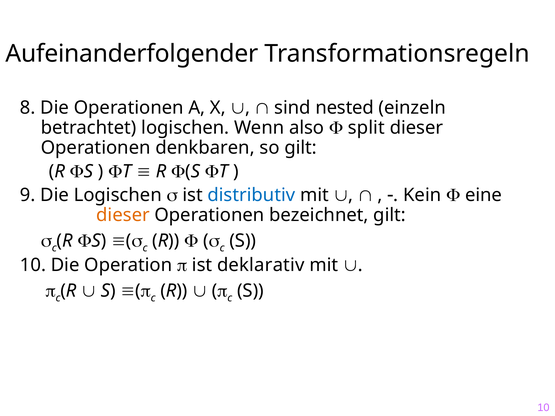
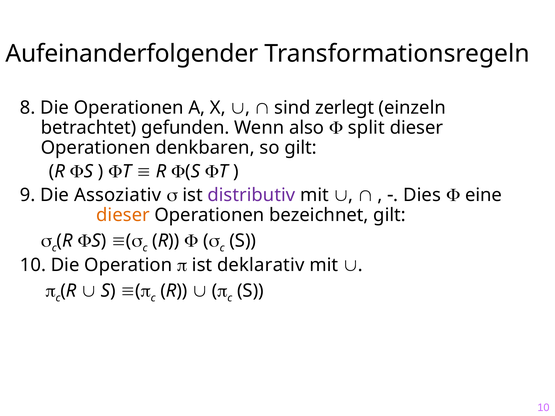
nested: nested -> zerlegt
betrachtet logischen: logischen -> gefunden
Die Logischen: Logischen -> Assoziativ
distributiv colour: blue -> purple
Kein: Kein -> Dies
